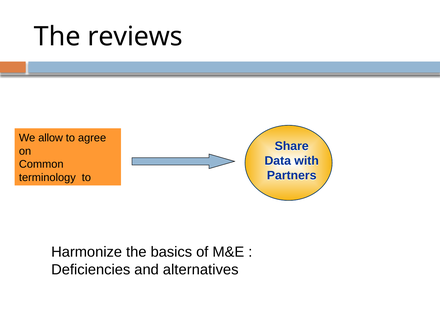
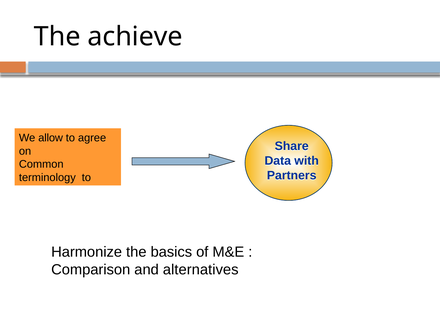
reviews: reviews -> achieve
Deficiencies: Deficiencies -> Comparison
